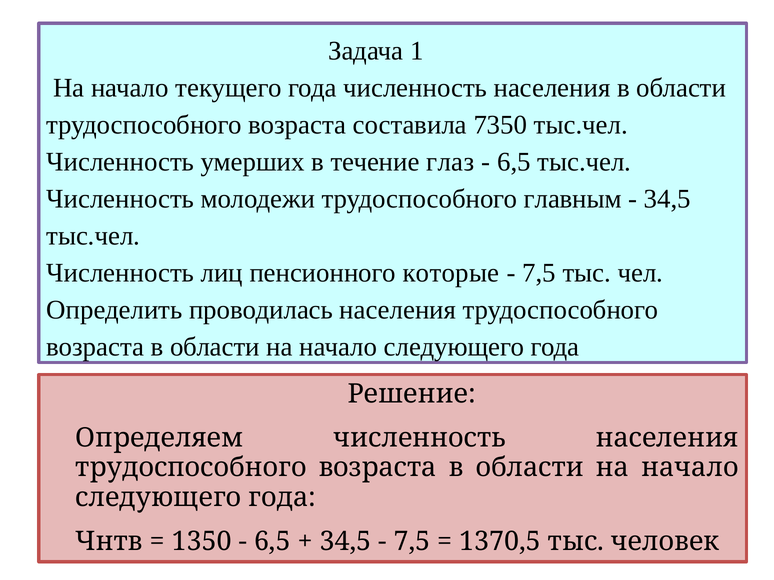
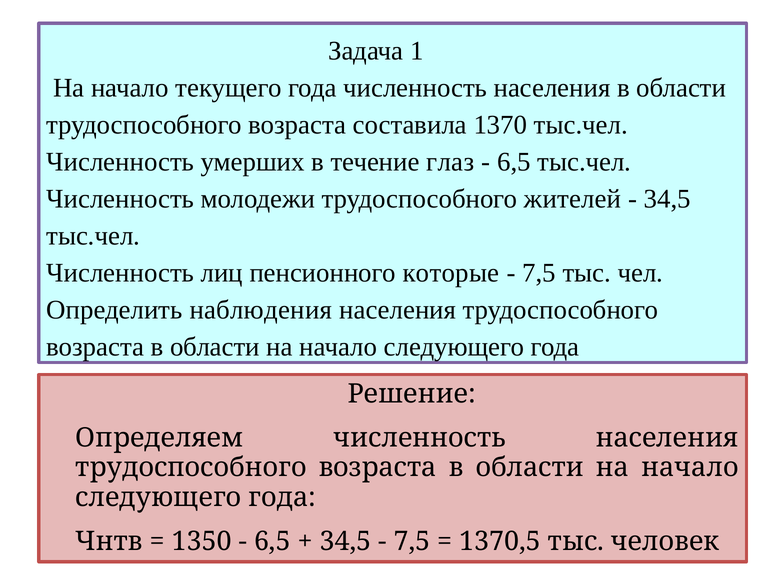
7350: 7350 -> 1370
главным: главным -> жителей
проводилась: проводилась -> наблюдения
